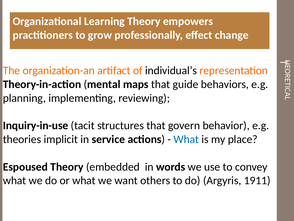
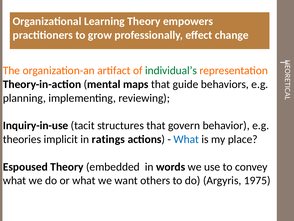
individual’s colour: black -> green
service: service -> ratings
1911: 1911 -> 1975
